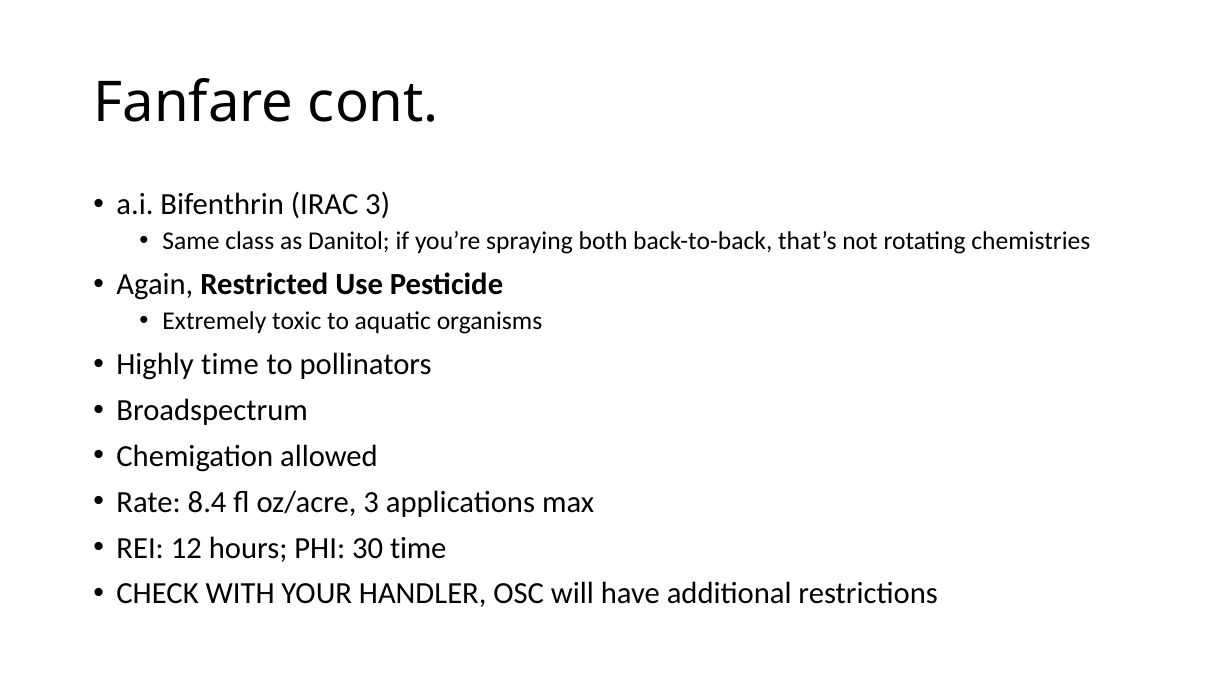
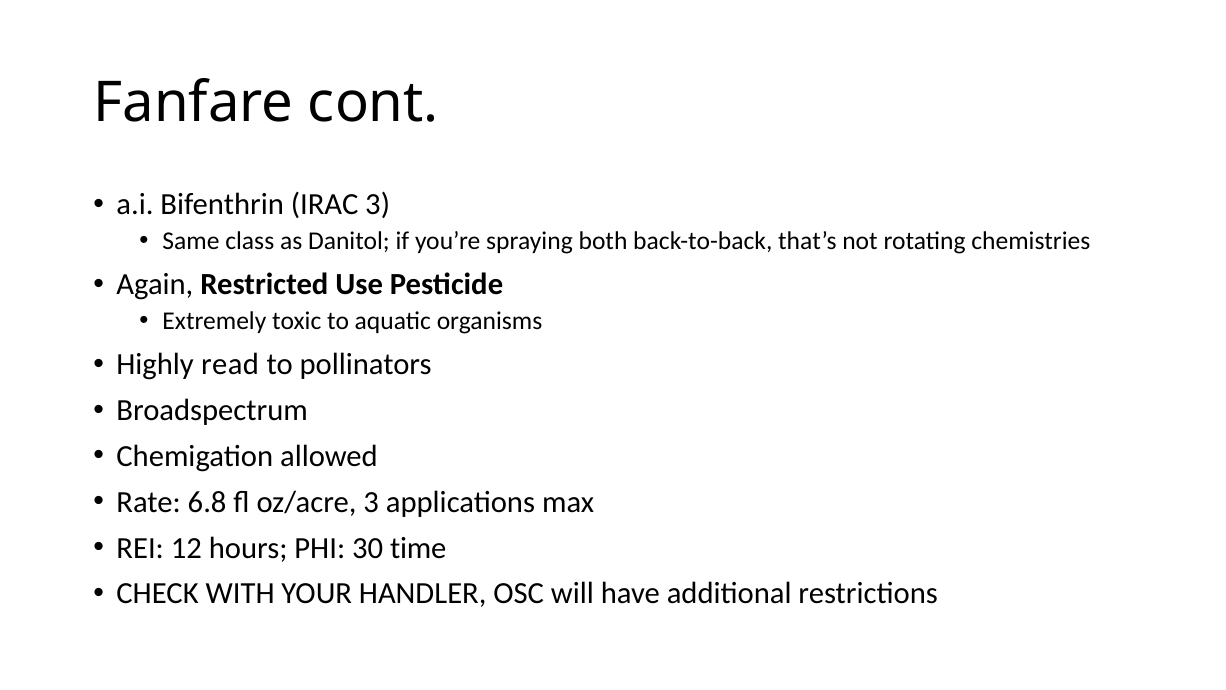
Highly time: time -> read
8.4: 8.4 -> 6.8
